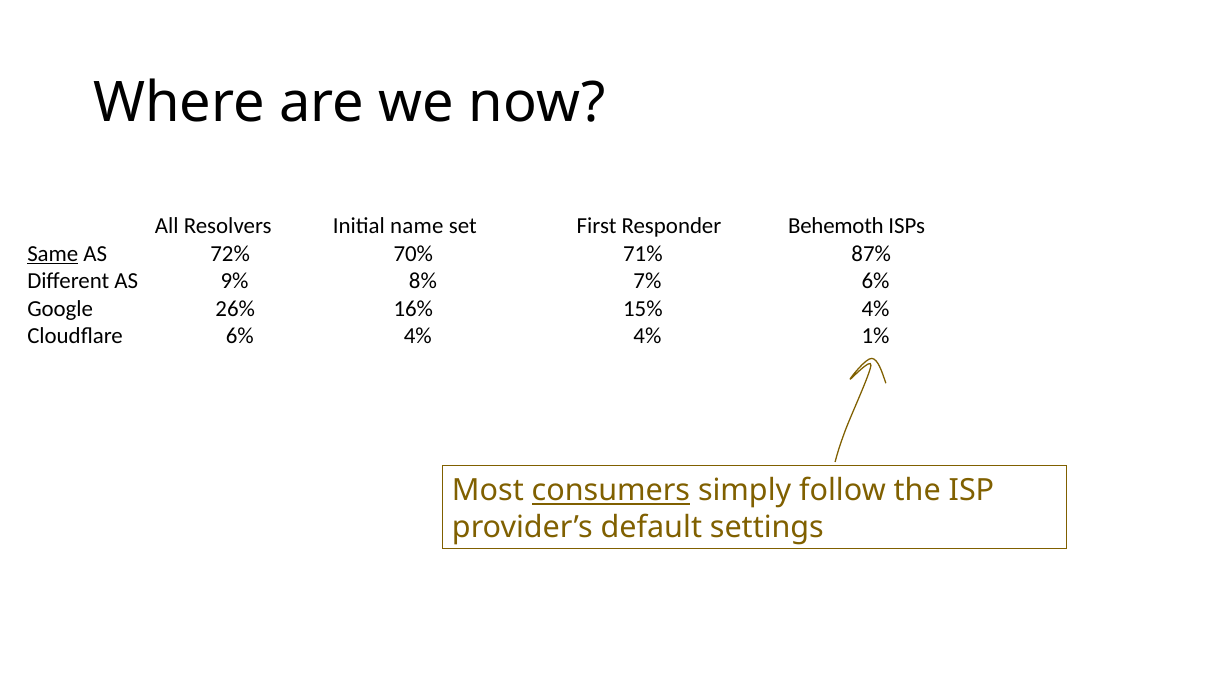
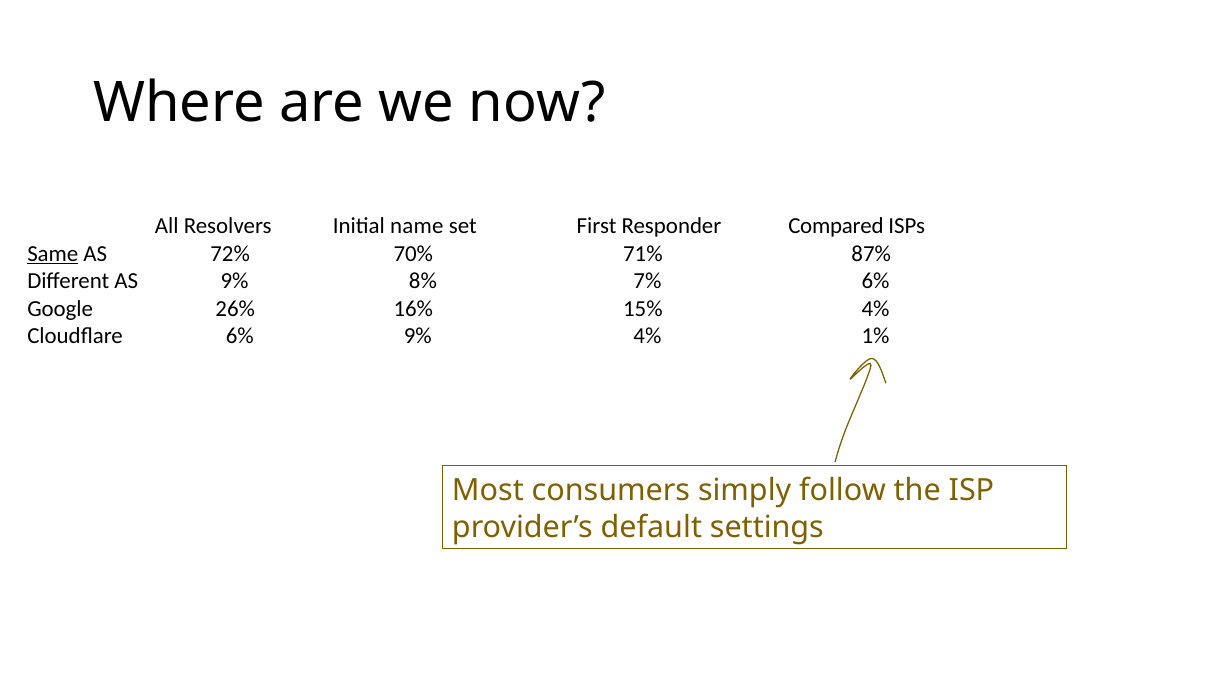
Behemoth: Behemoth -> Compared
6% 4%: 4% -> 9%
consumers underline: present -> none
